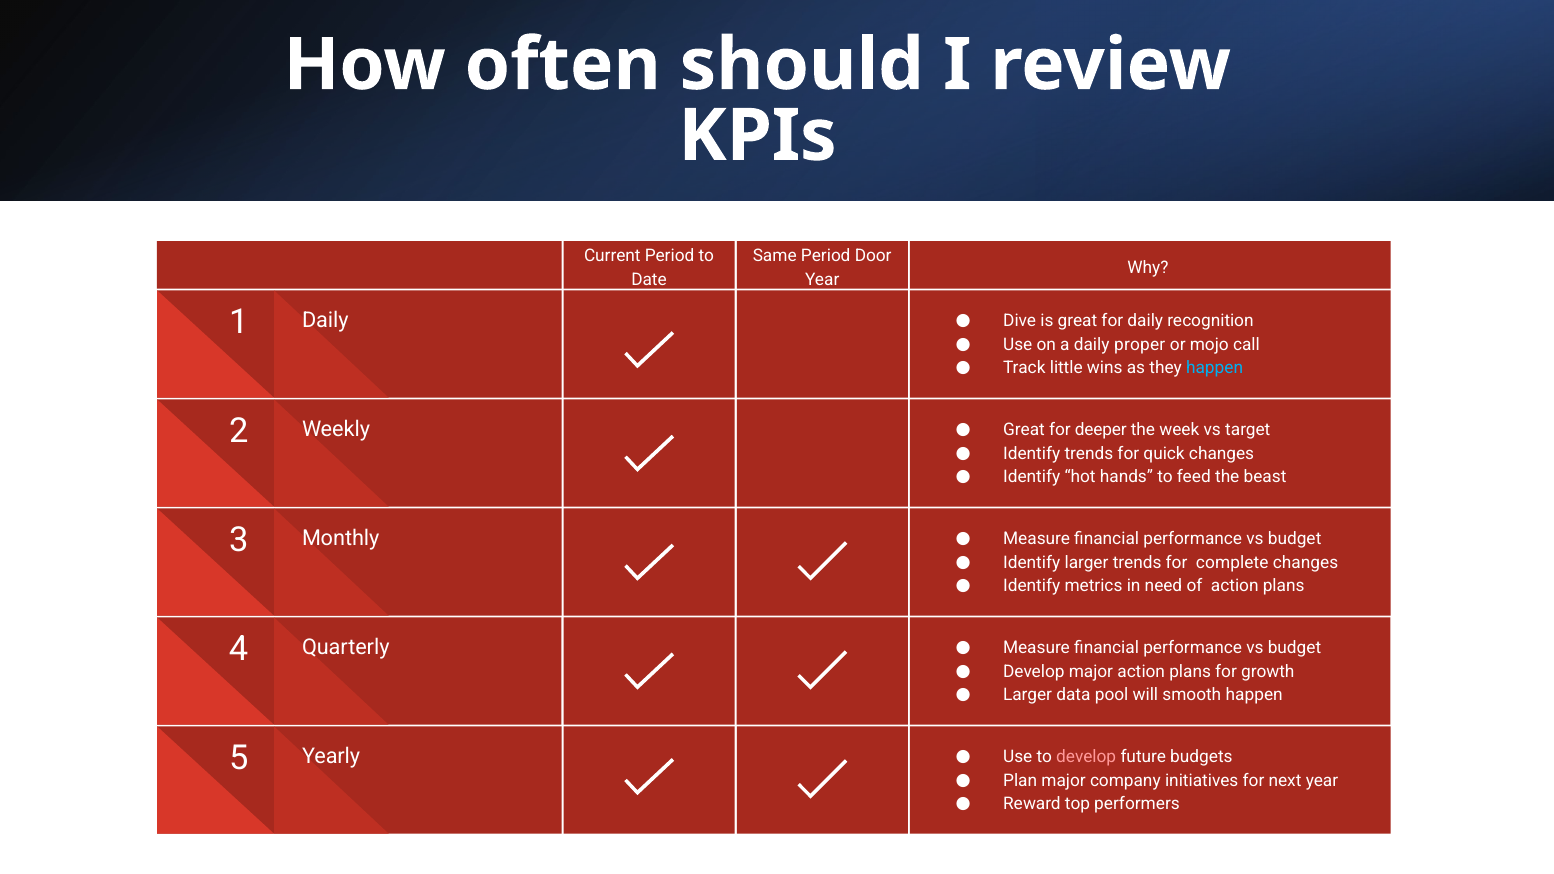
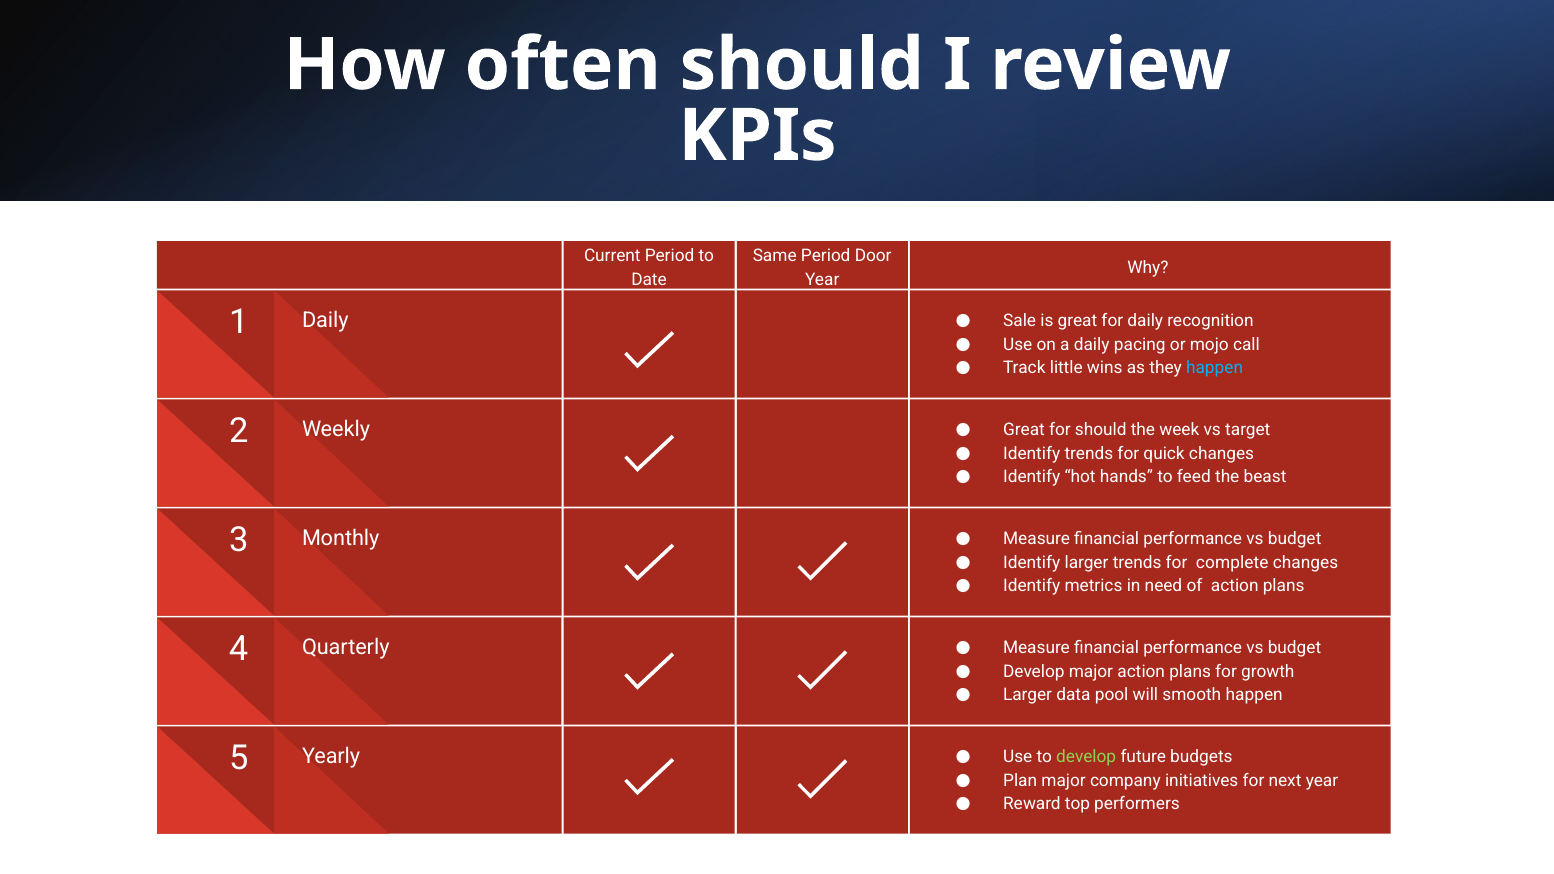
Dive: Dive -> Sale
proper: proper -> pacing
for deeper: deeper -> should
develop at (1086, 757) colour: pink -> light green
